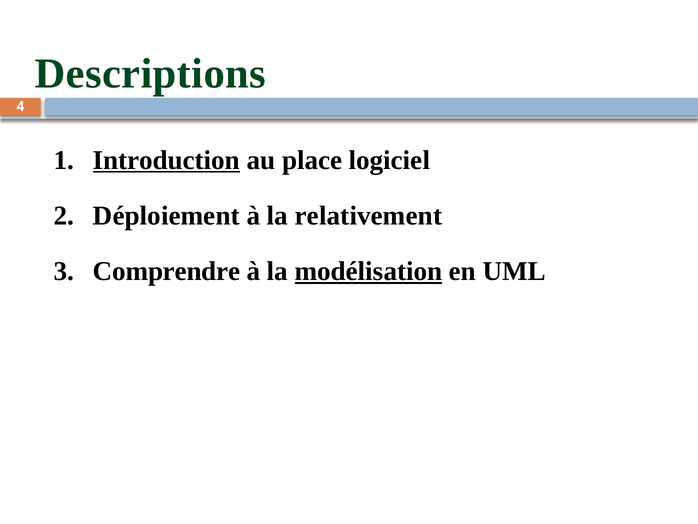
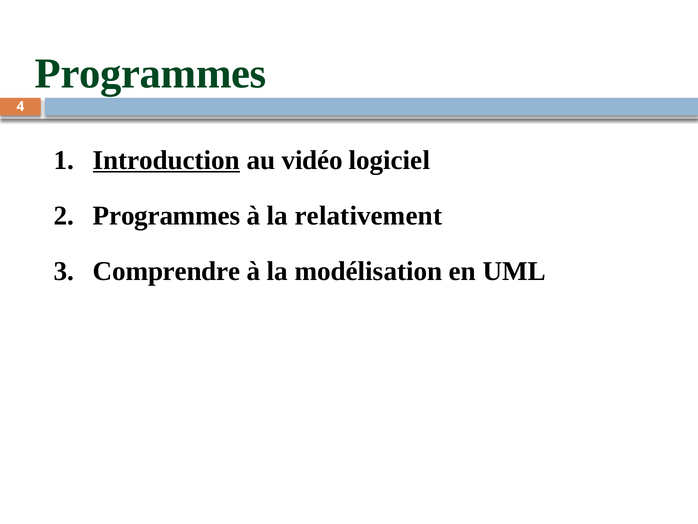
Descriptions at (150, 74): Descriptions -> Programmes
place: place -> vidéo
Déploiement at (166, 215): Déploiement -> Programmes
modélisation underline: present -> none
